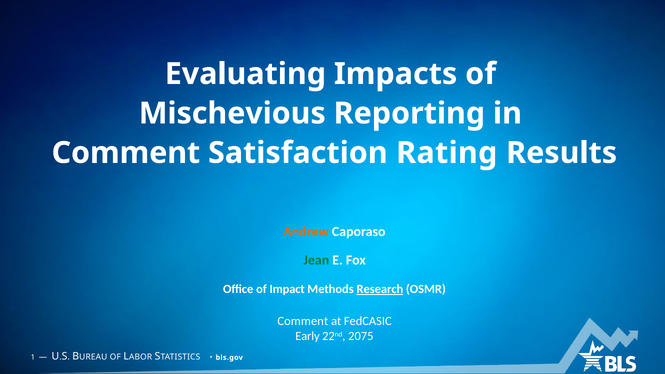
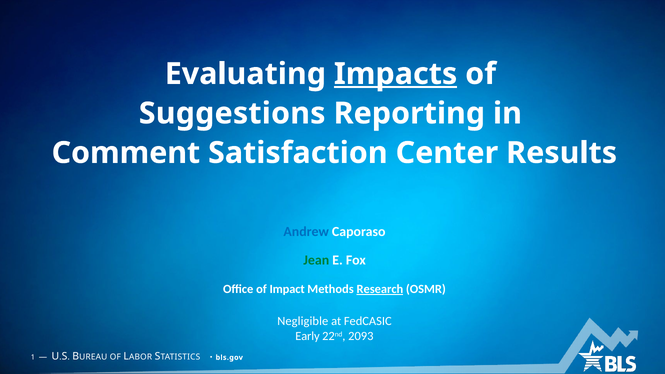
Impacts underline: none -> present
Mischevious: Mischevious -> Suggestions
Rating: Rating -> Center
Andrew colour: orange -> blue
Comment at (303, 321): Comment -> Negligible
2075: 2075 -> 2093
